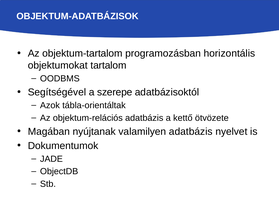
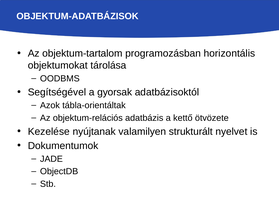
tartalom: tartalom -> tárolása
szerepe: szerepe -> gyorsak
Magában: Magában -> Kezelése
valamilyen adatbázis: adatbázis -> strukturált
